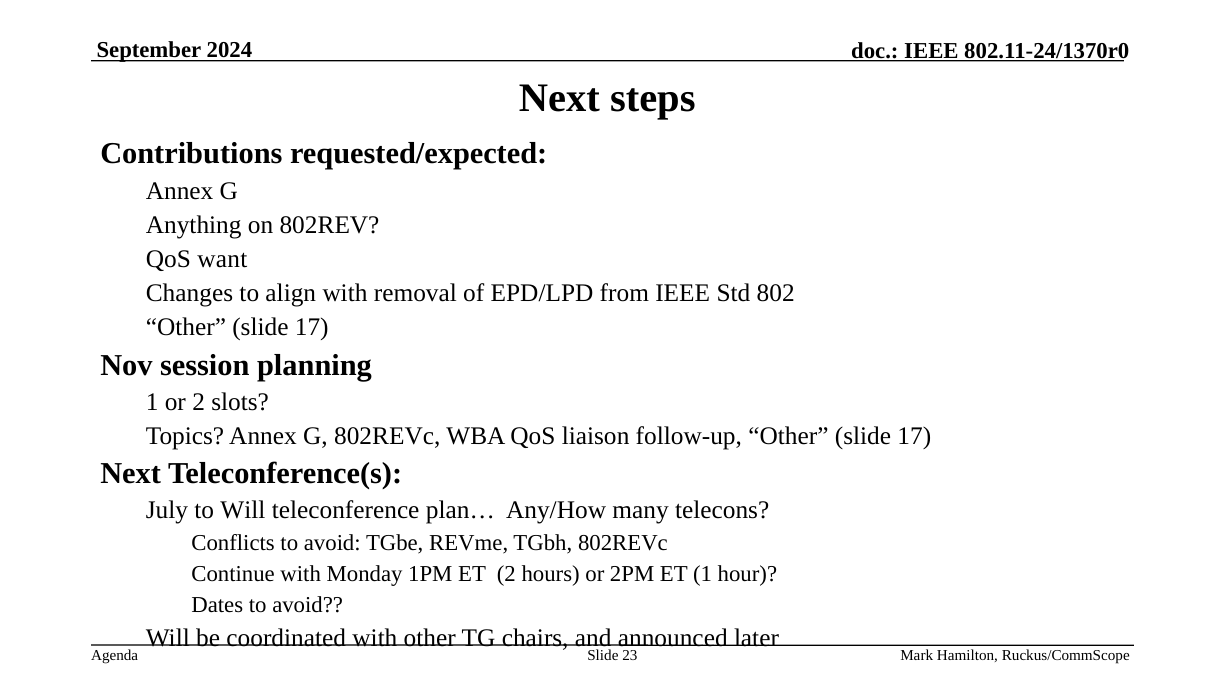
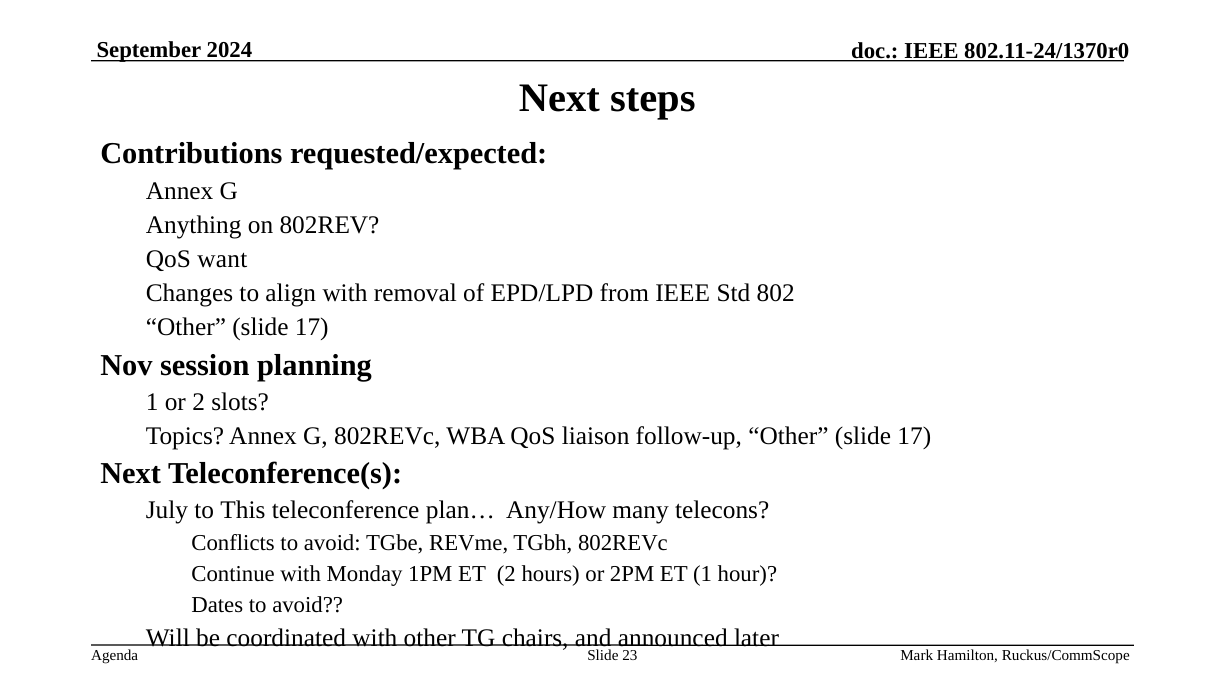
to Will: Will -> This
